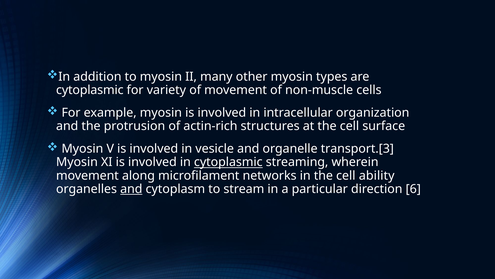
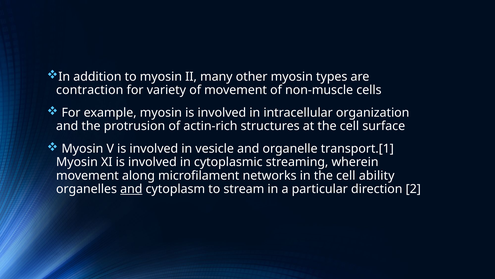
cytoplasmic at (90, 90): cytoplasmic -> contraction
transport.[3: transport.[3 -> transport.[1
cytoplasmic at (228, 162) underline: present -> none
6: 6 -> 2
